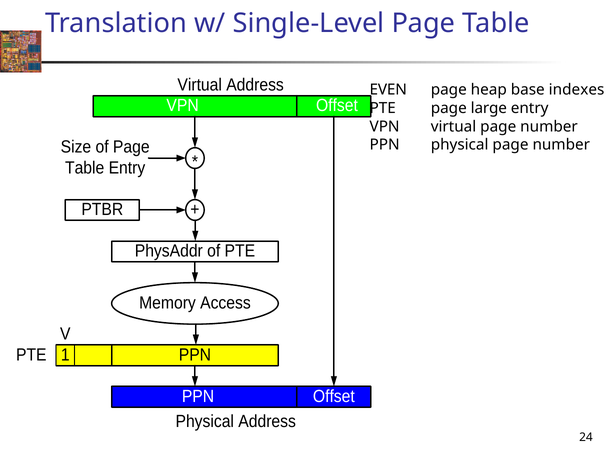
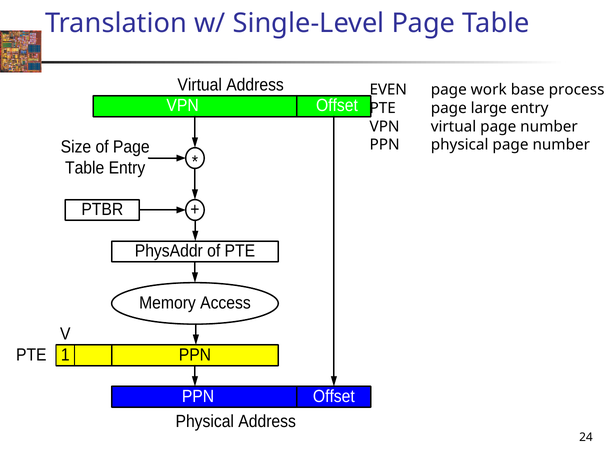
heap: heap -> work
indexes: indexes -> process
